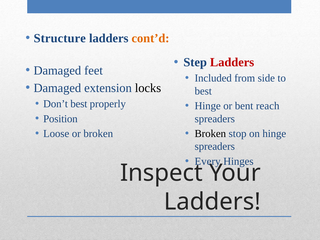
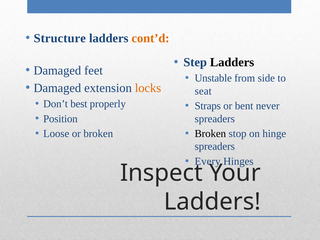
Ladders at (232, 62) colour: red -> black
Included: Included -> Unstable
locks colour: black -> orange
best at (203, 91): best -> seat
Hinge at (208, 106): Hinge -> Straps
reach: reach -> never
